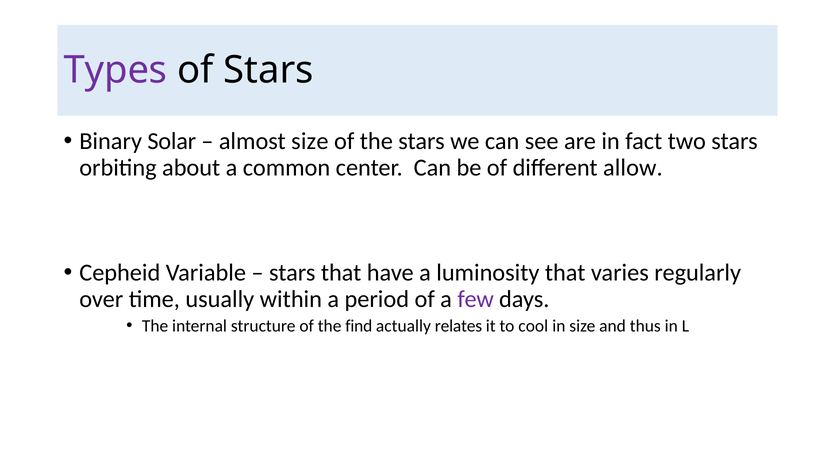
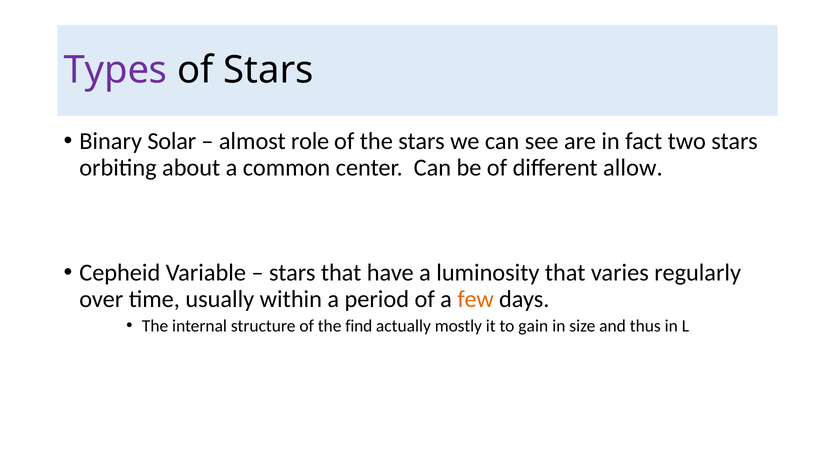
almost size: size -> role
few colour: purple -> orange
relates: relates -> mostly
cool: cool -> gain
